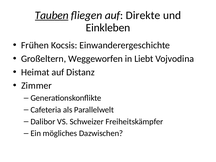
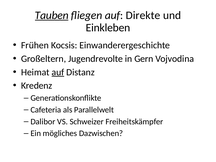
Weggeworfen: Weggeworfen -> Jugendrevolte
Liebt: Liebt -> Gern
auf at (58, 72) underline: none -> present
Zimmer: Zimmer -> Kredenz
